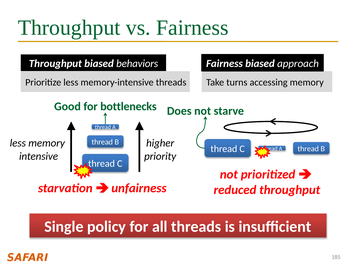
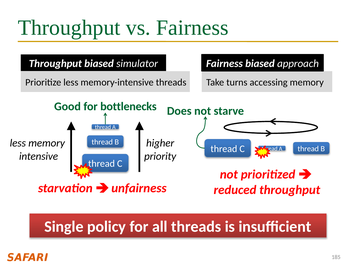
behaviors: behaviors -> simulator
